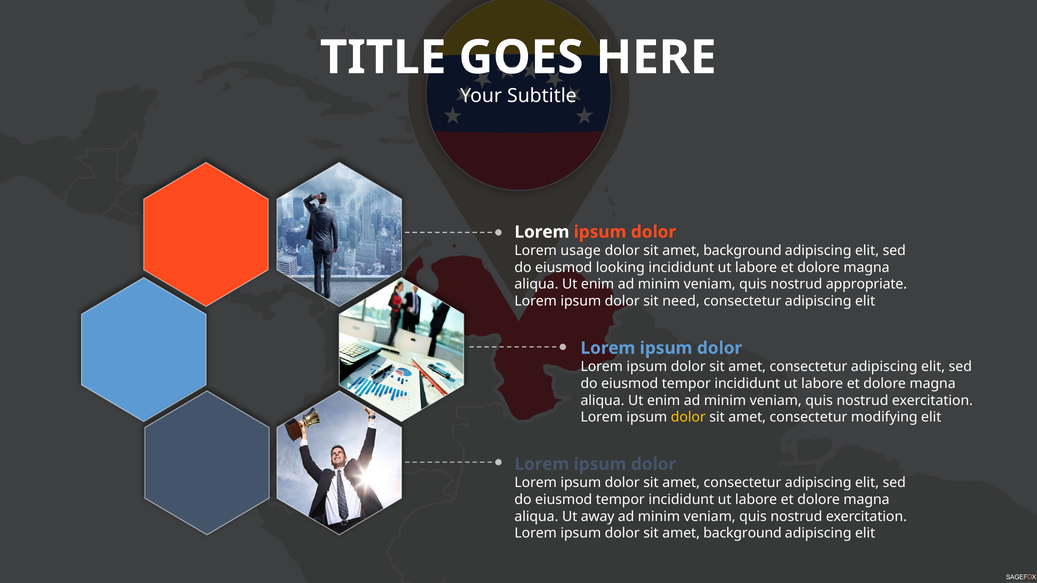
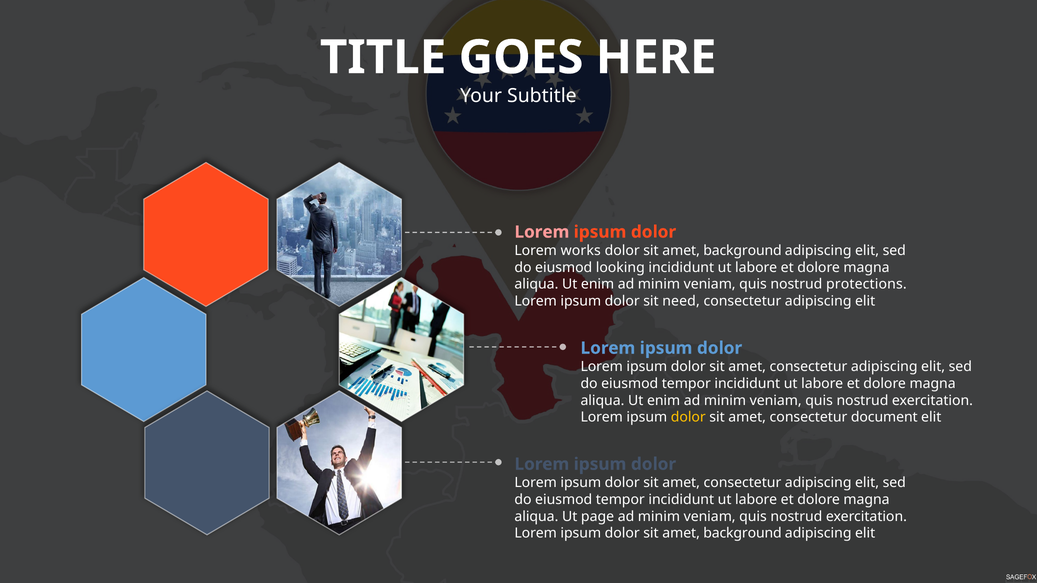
Lorem at (542, 232) colour: white -> pink
usage: usage -> works
appropriate: appropriate -> protections
modifying: modifying -> document
away: away -> page
